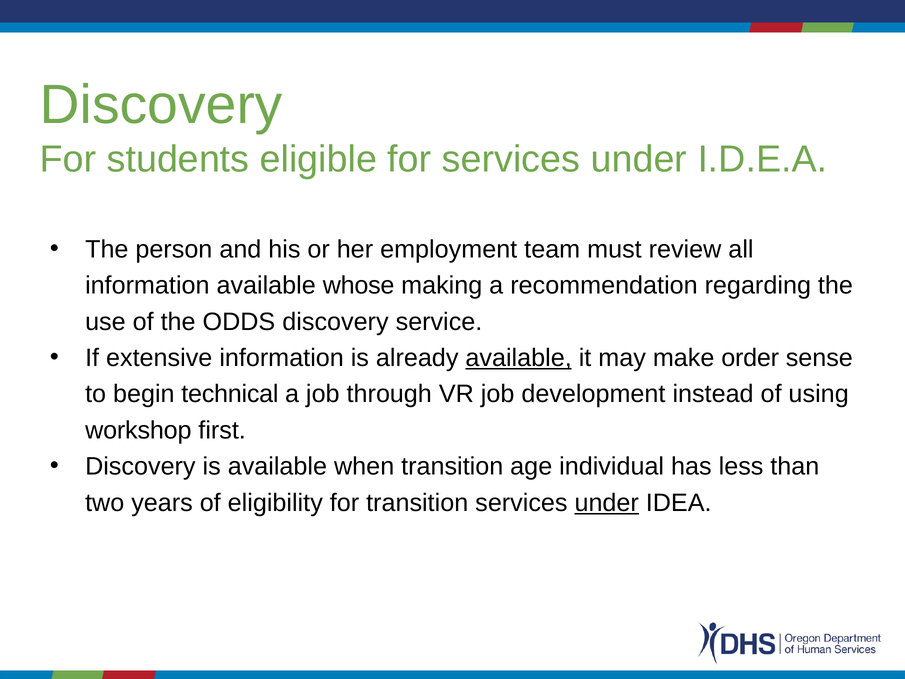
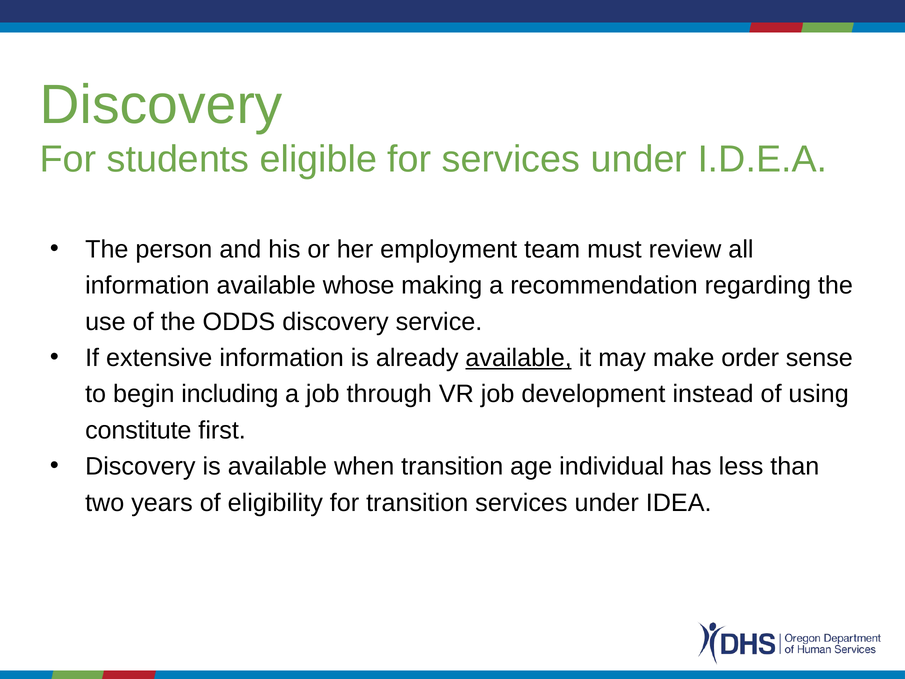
technical: technical -> including
workshop: workshop -> constitute
under at (607, 503) underline: present -> none
